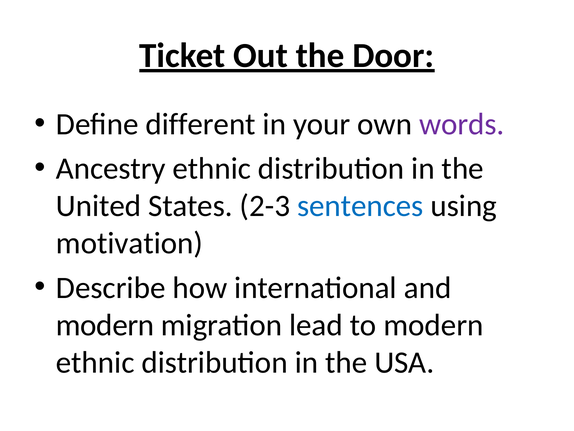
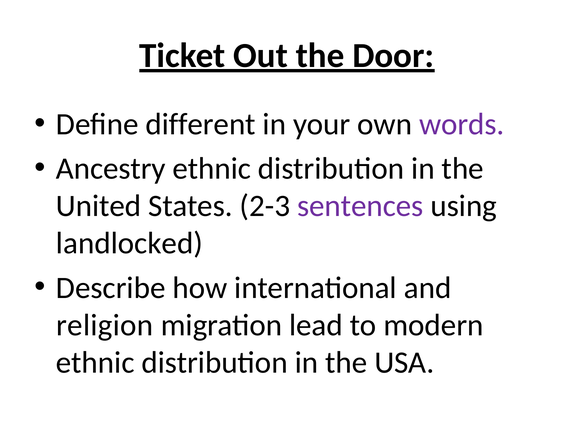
sentences colour: blue -> purple
motivation: motivation -> landlocked
modern at (105, 325): modern -> religion
